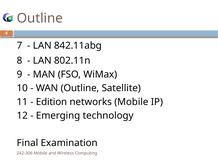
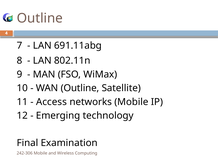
842.11abg: 842.11abg -> 691.11abg
Edition: Edition -> Access
